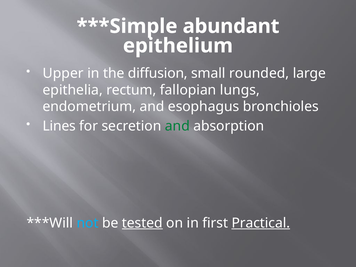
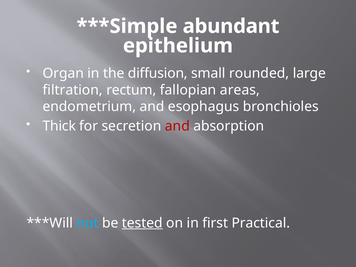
Upper: Upper -> Organ
epithelia: epithelia -> filtration
lungs: lungs -> areas
Lines: Lines -> Thick
and at (177, 126) colour: green -> red
Practical underline: present -> none
